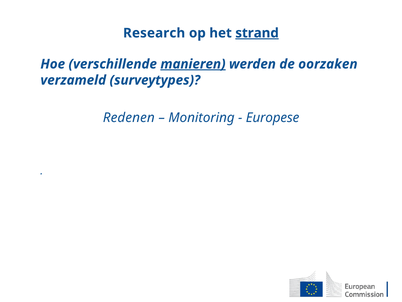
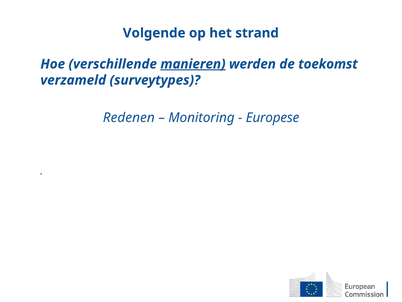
Research: Research -> Volgende
strand underline: present -> none
oorzaken: oorzaken -> toekomst
